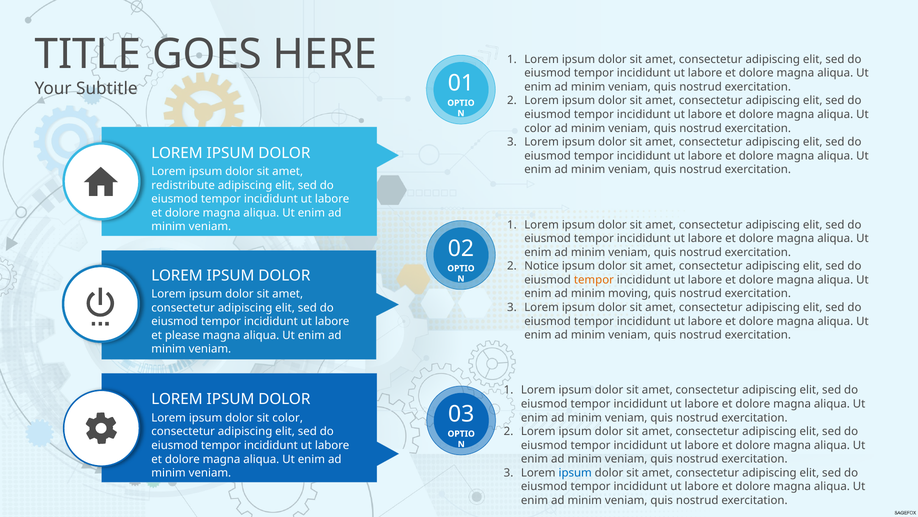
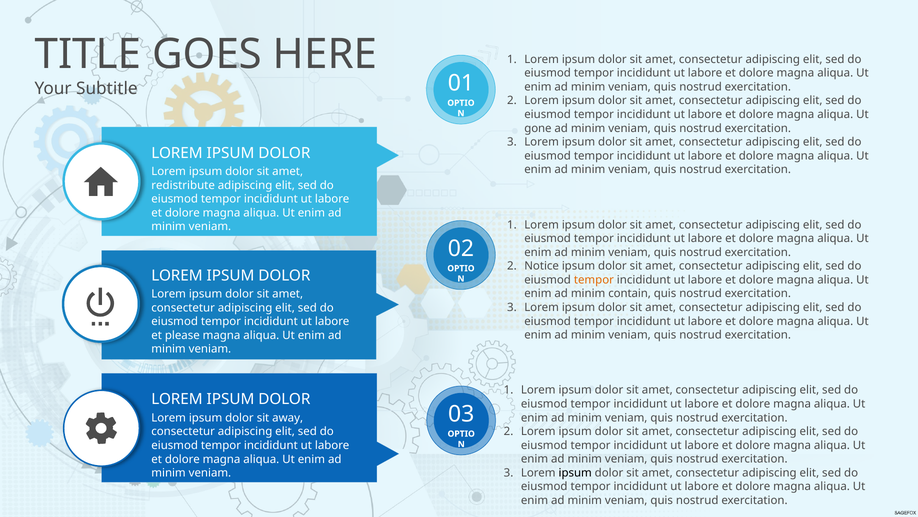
color at (538, 128): color -> gone
moving: moving -> contain
sit color: color -> away
ipsum at (575, 472) colour: blue -> black
